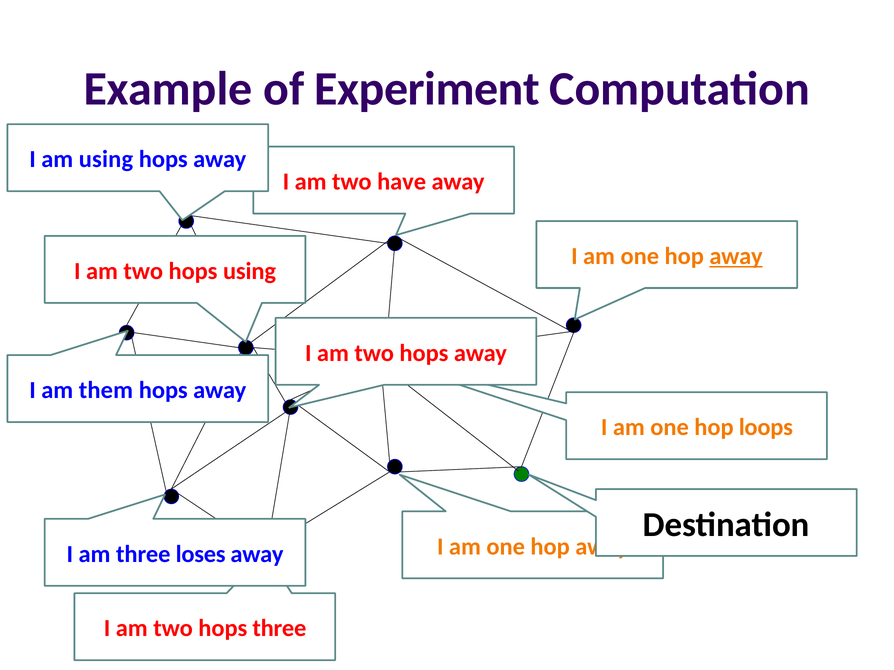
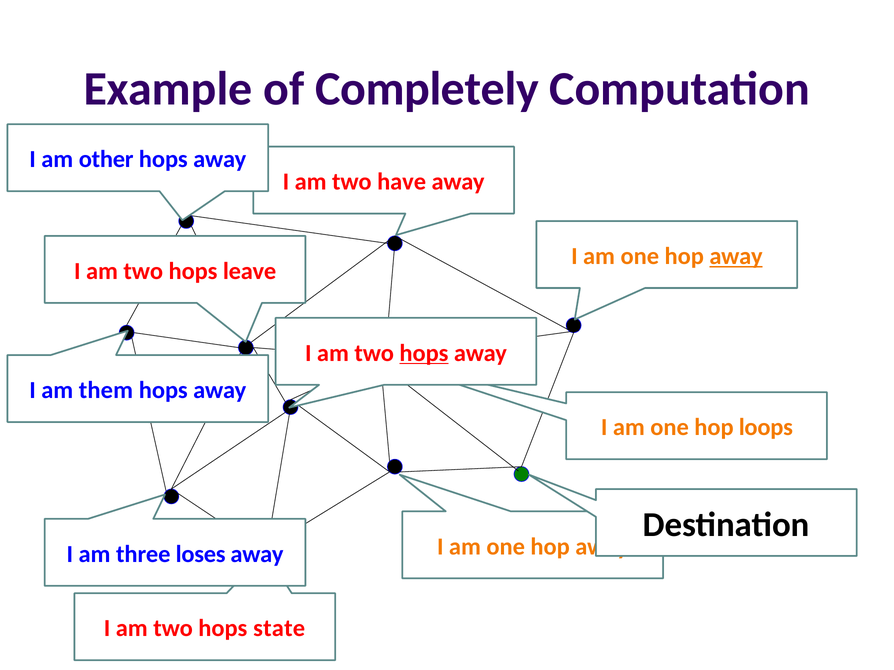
Experiment: Experiment -> Completely
am using: using -> other
hops using: using -> leave
hops at (424, 353) underline: none -> present
hops three: three -> state
